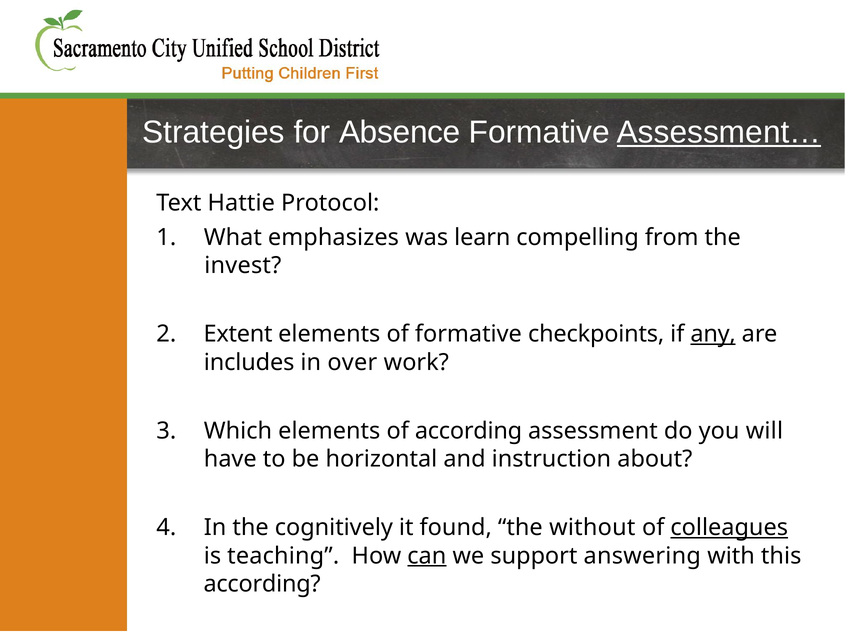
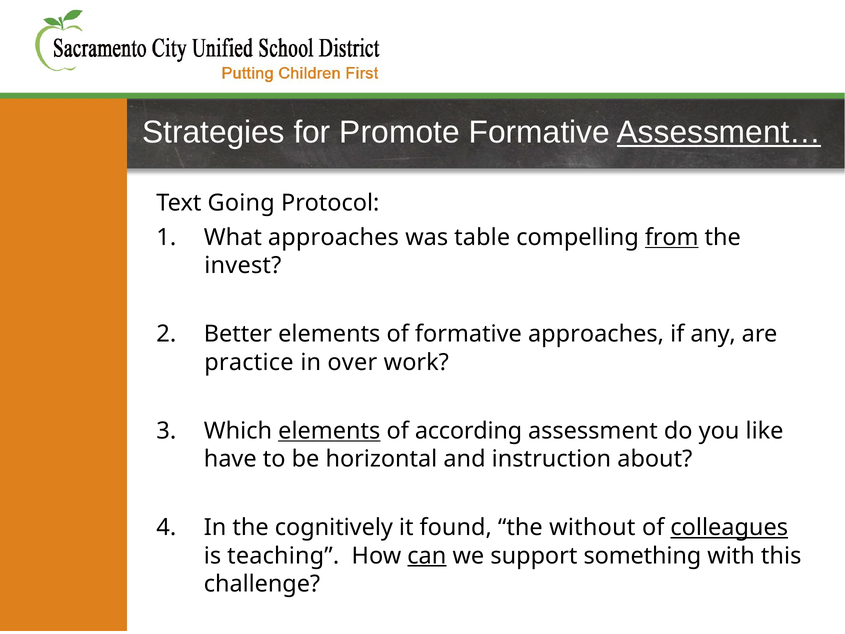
Absence: Absence -> Promote
Hattie: Hattie -> Going
What emphasizes: emphasizes -> approaches
learn: learn -> table
from underline: none -> present
Extent: Extent -> Better
formative checkpoints: checkpoints -> approaches
any underline: present -> none
includes: includes -> practice
elements at (329, 431) underline: none -> present
will: will -> like
answering: answering -> something
according at (262, 584): according -> challenge
